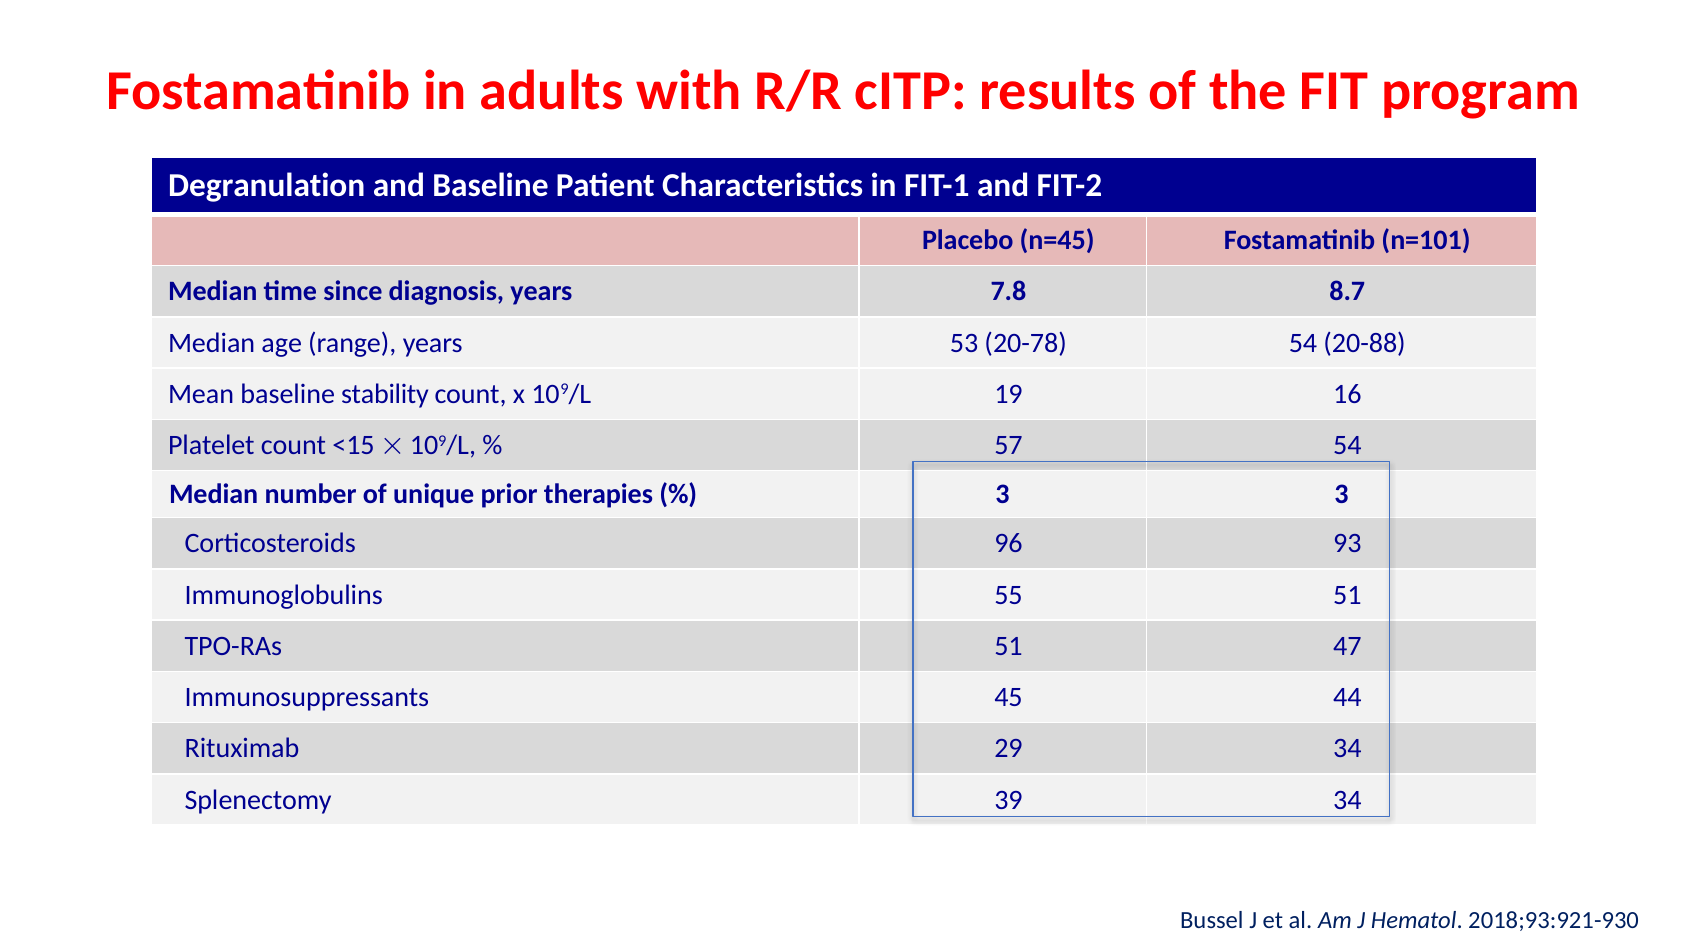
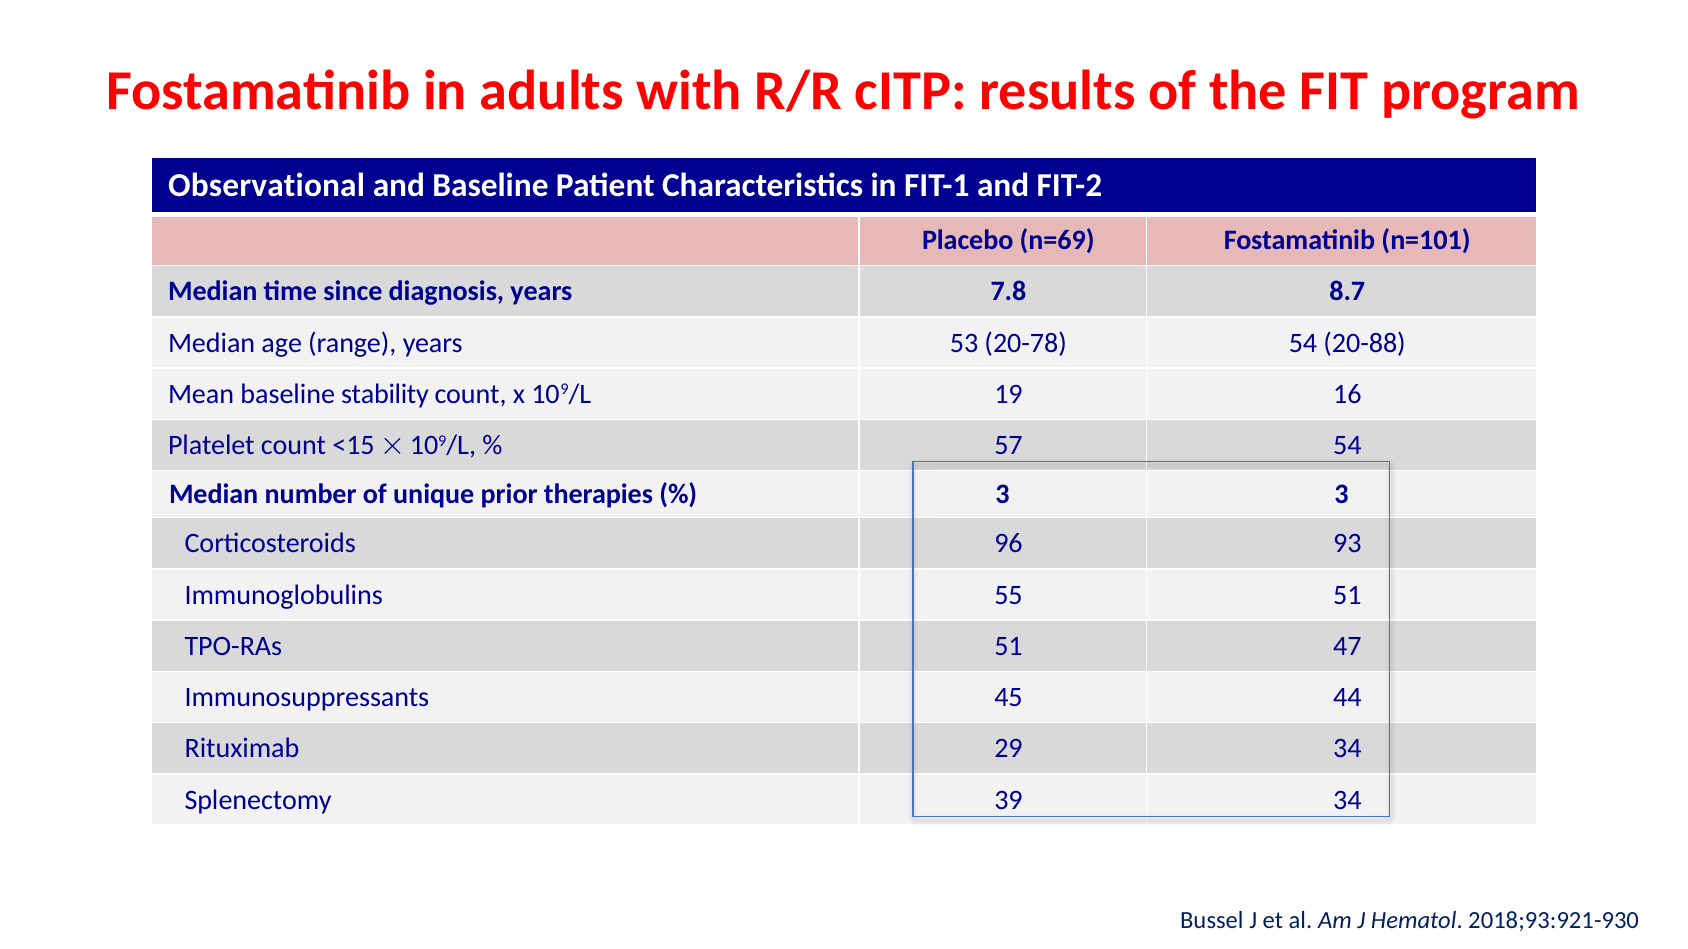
Degranulation: Degranulation -> Observational
n=45: n=45 -> n=69
